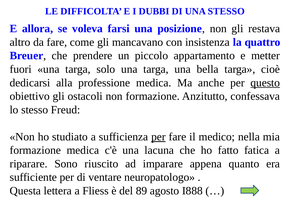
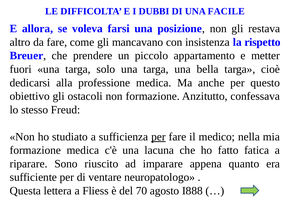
UNA STESSO: STESSO -> FACILE
quattro: quattro -> rispetto
questo underline: present -> none
89: 89 -> 70
